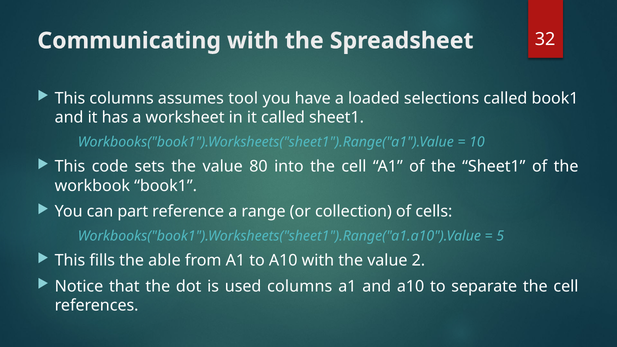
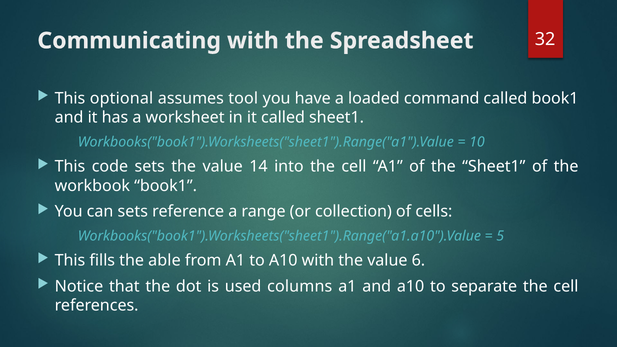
This columns: columns -> optional
selections: selections -> command
80: 80 -> 14
can part: part -> sets
2: 2 -> 6
